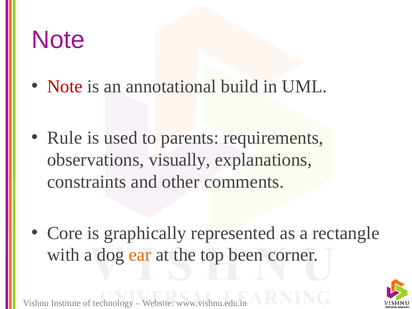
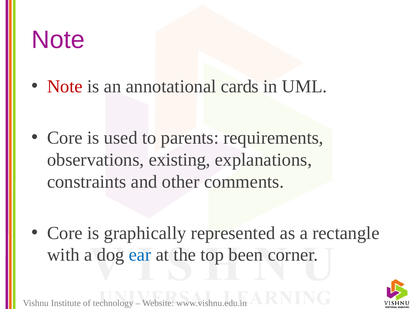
build: build -> cards
Rule at (65, 138): Rule -> Core
visually: visually -> existing
ear colour: orange -> blue
